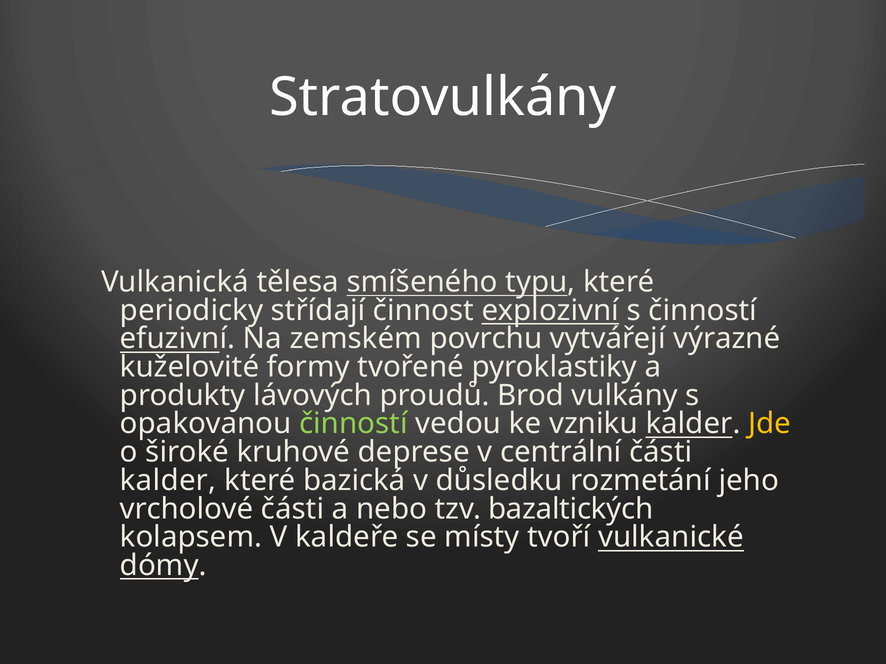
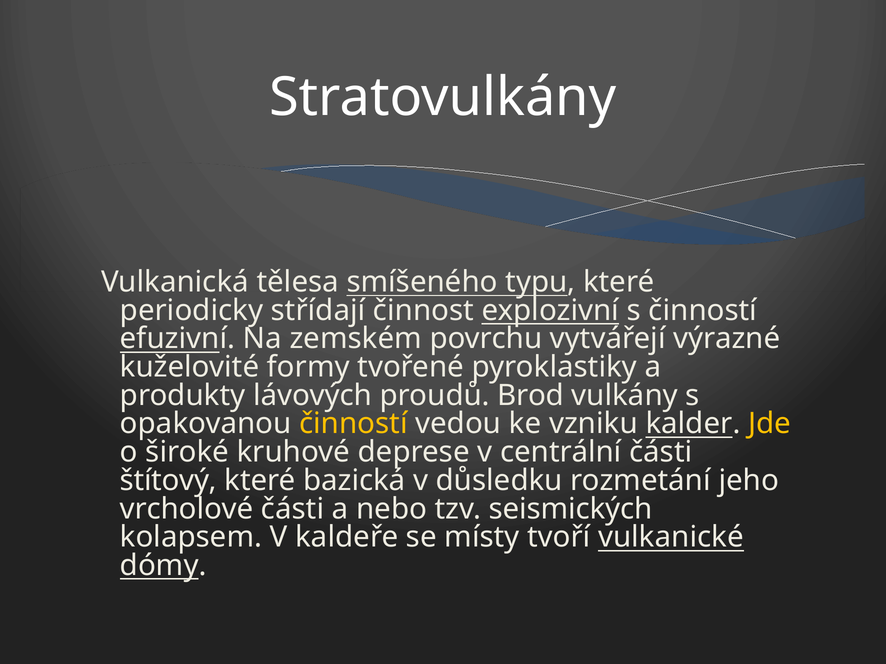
činností at (353, 424) colour: light green -> yellow
kalder at (168, 481): kalder -> štítový
bazaltických: bazaltických -> seismických
